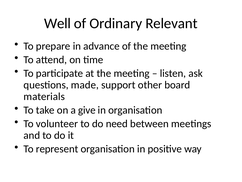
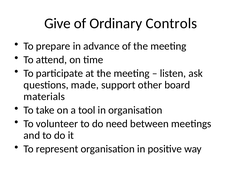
Well: Well -> Give
Relevant: Relevant -> Controls
give: give -> tool
